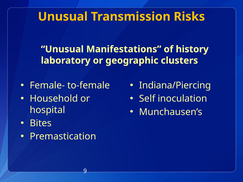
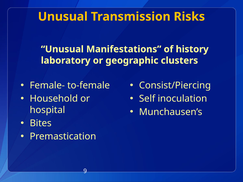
Indiana/Piercing: Indiana/Piercing -> Consist/Piercing
